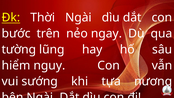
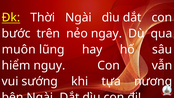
tường: tường -> muôn
